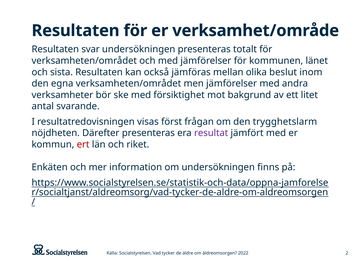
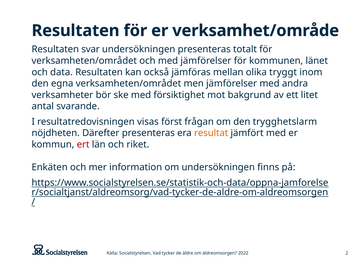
sista: sista -> data
beslut: beslut -> tryggt
resultat colour: purple -> orange
